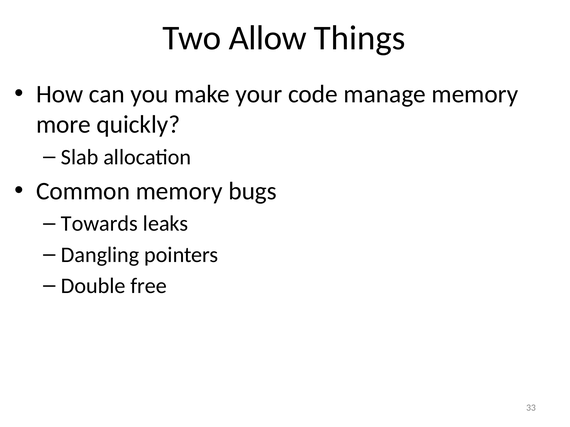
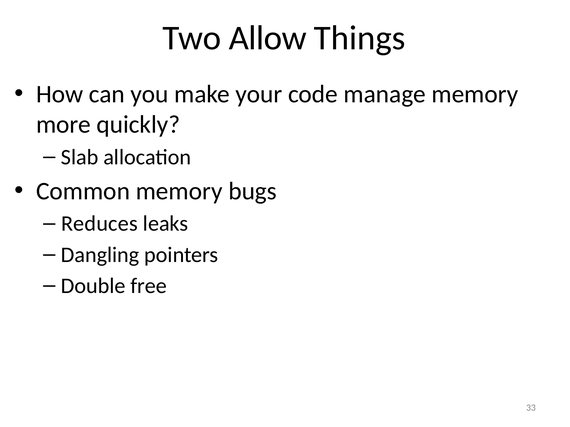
Towards: Towards -> Reduces
